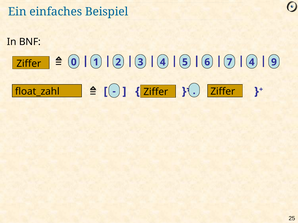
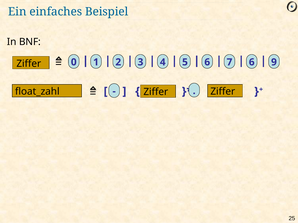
4 at (252, 62): 4 -> 6
